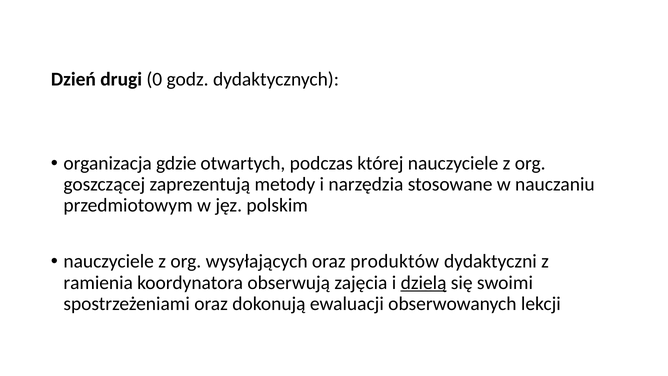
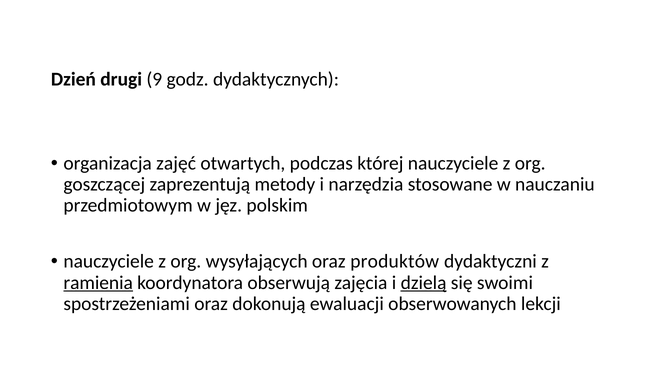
0: 0 -> 9
gdzie: gdzie -> zajęć
ramienia underline: none -> present
